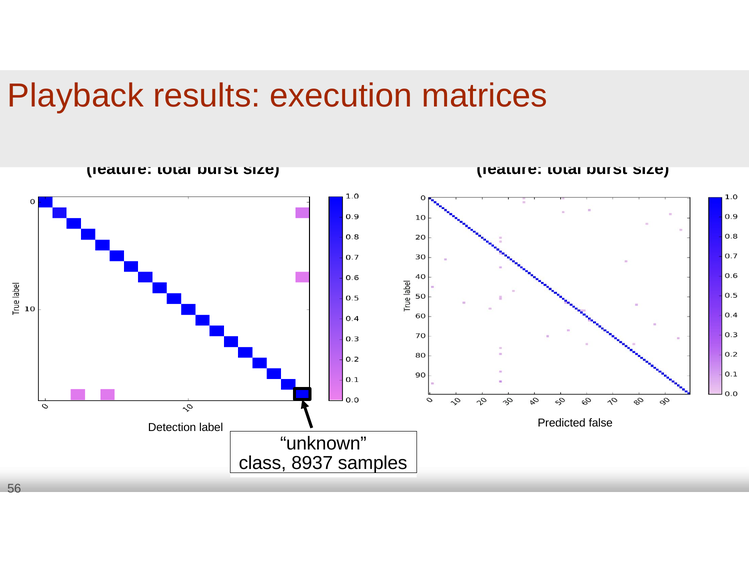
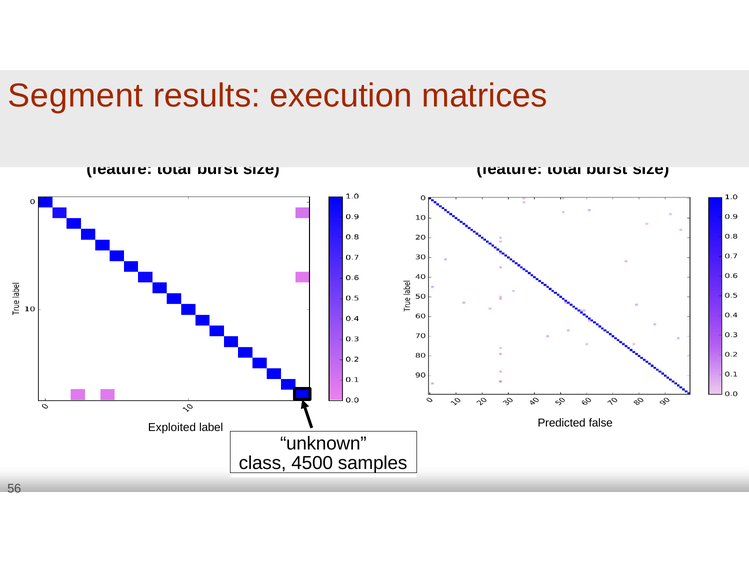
Playback: Playback -> Segment
Detection: Detection -> Exploited
8937: 8937 -> 4500
